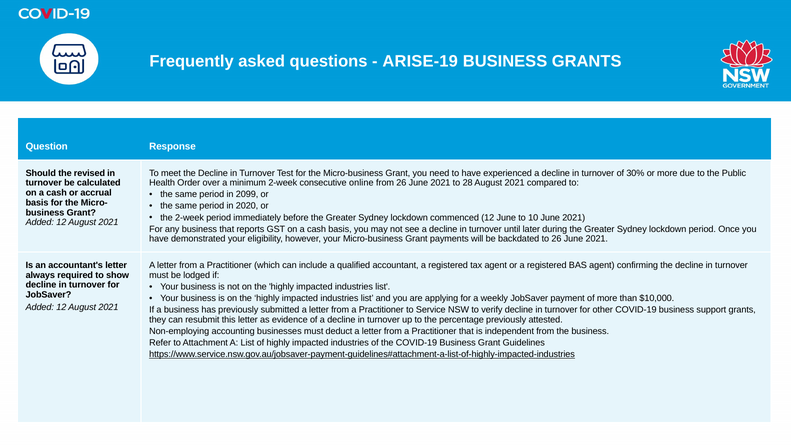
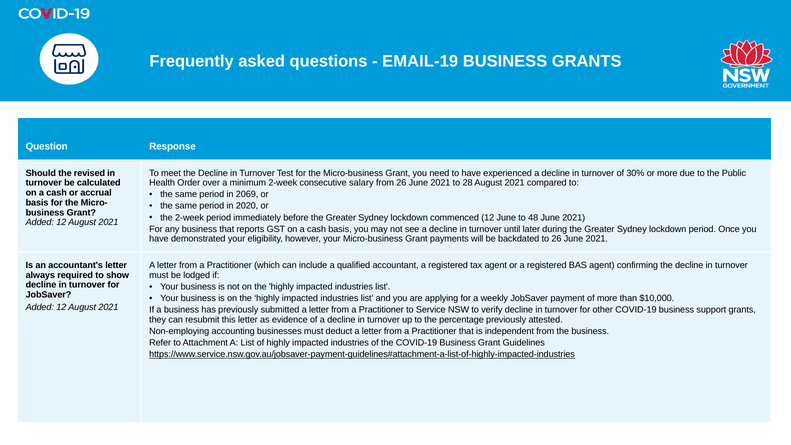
ARISE-19: ARISE-19 -> EMAIL-19
online: online -> salary
2099: 2099 -> 2069
10: 10 -> 48
